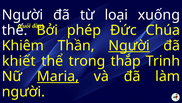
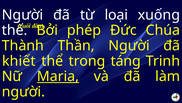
Khiêm: Khiêm -> Thành
Người at (129, 45) underline: present -> none
thắp: thắp -> táng
